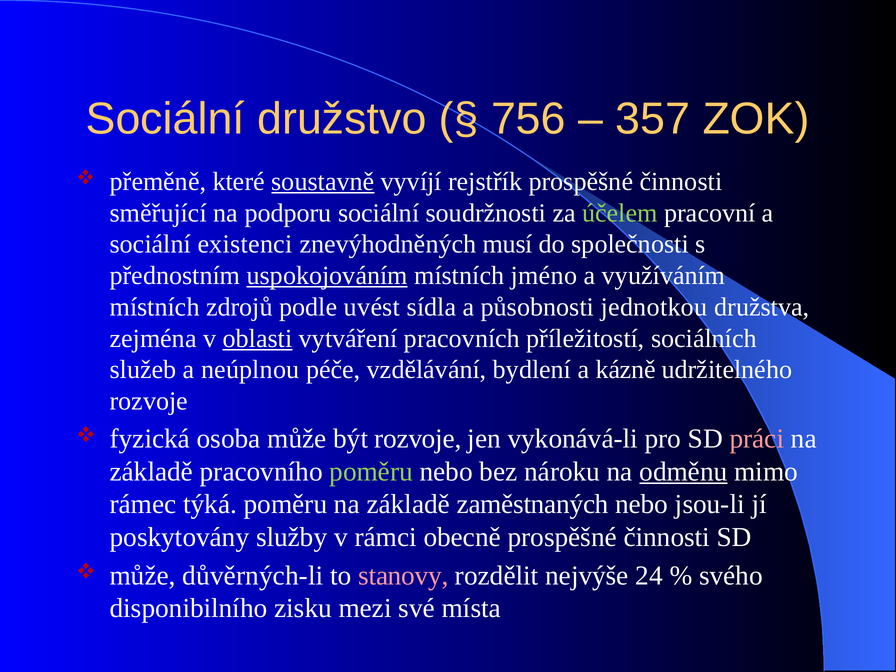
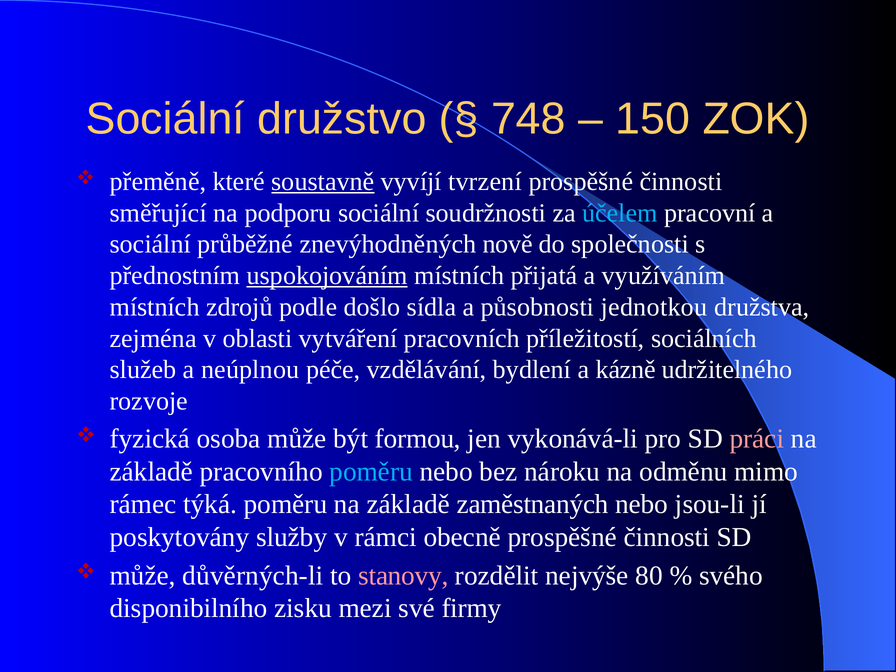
756: 756 -> 748
357: 357 -> 150
rejstřík: rejstřík -> tvrzení
účelem colour: light green -> light blue
existenci: existenci -> průběžné
musí: musí -> nově
jméno: jméno -> přijatá
uvést: uvést -> došlo
oblasti underline: present -> none
být rozvoje: rozvoje -> formou
poměru at (371, 472) colour: light green -> light blue
odměnu underline: present -> none
24: 24 -> 80
místa: místa -> firmy
